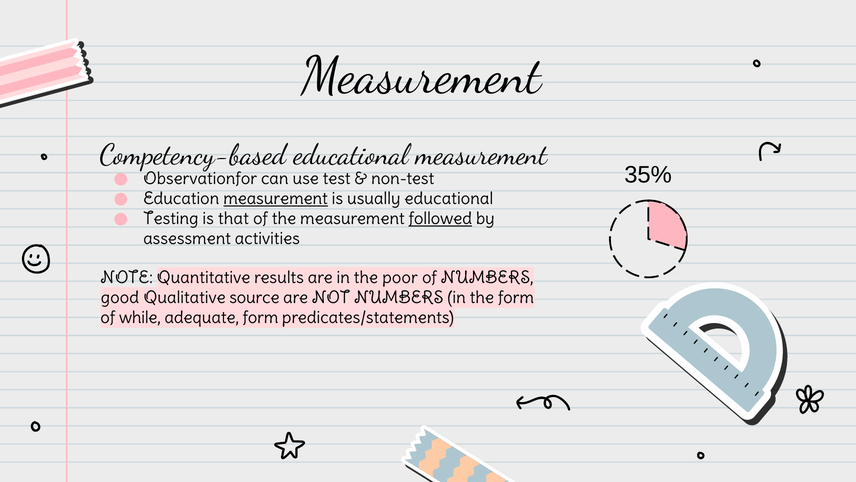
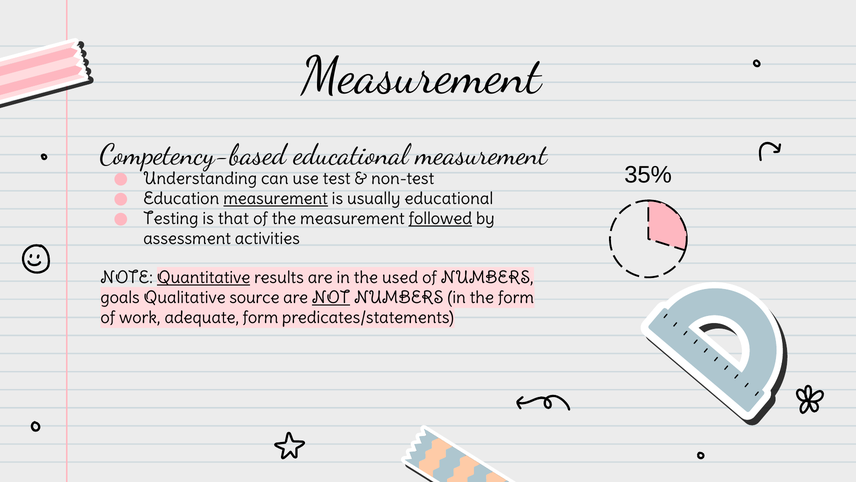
Observationfor: Observationfor -> Understanding
Quantitative underline: none -> present
poor: poor -> used
good: good -> goals
NOT underline: none -> present
while: while -> work
